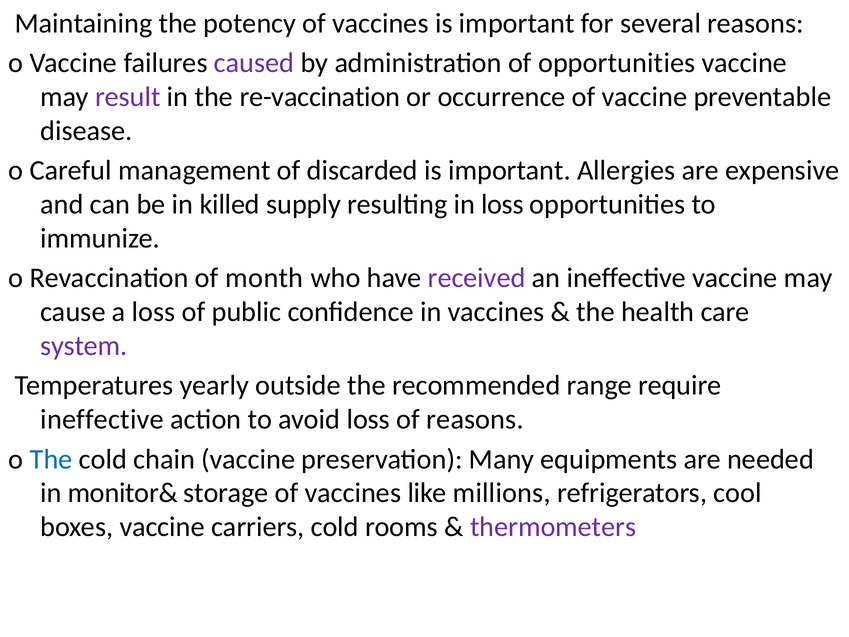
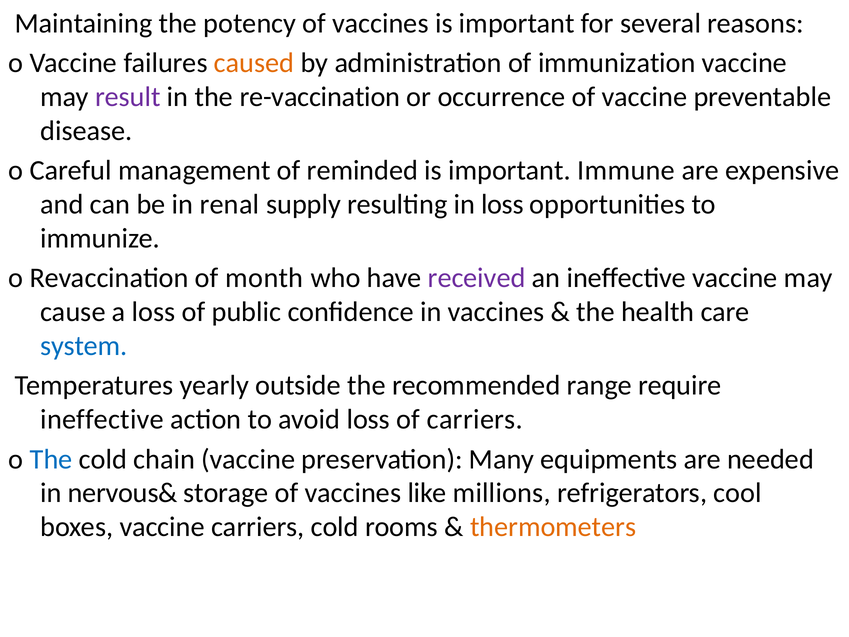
caused colour: purple -> orange
of opportunities: opportunities -> immunization
discarded: discarded -> reminded
Allergies: Allergies -> Immune
killed: killed -> renal
system colour: purple -> blue
of reasons: reasons -> carriers
monitor&: monitor& -> nervous&
thermometers colour: purple -> orange
